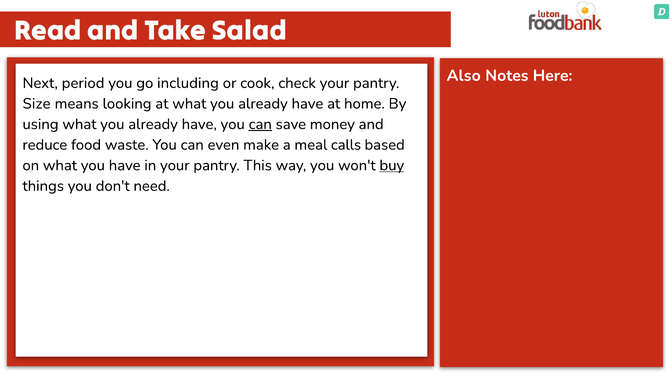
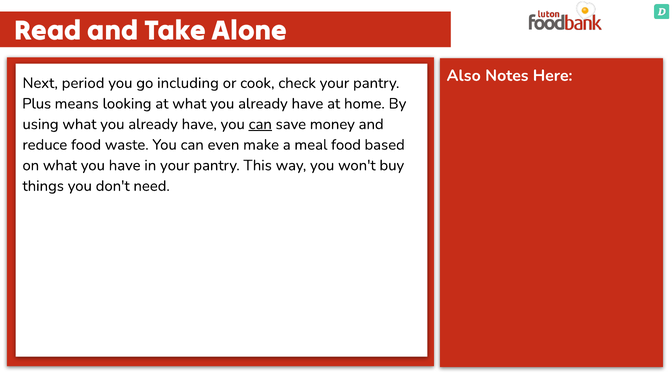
Salad: Salad -> Alone
Size: Size -> Plus
meal calls: calls -> food
buy underline: present -> none
